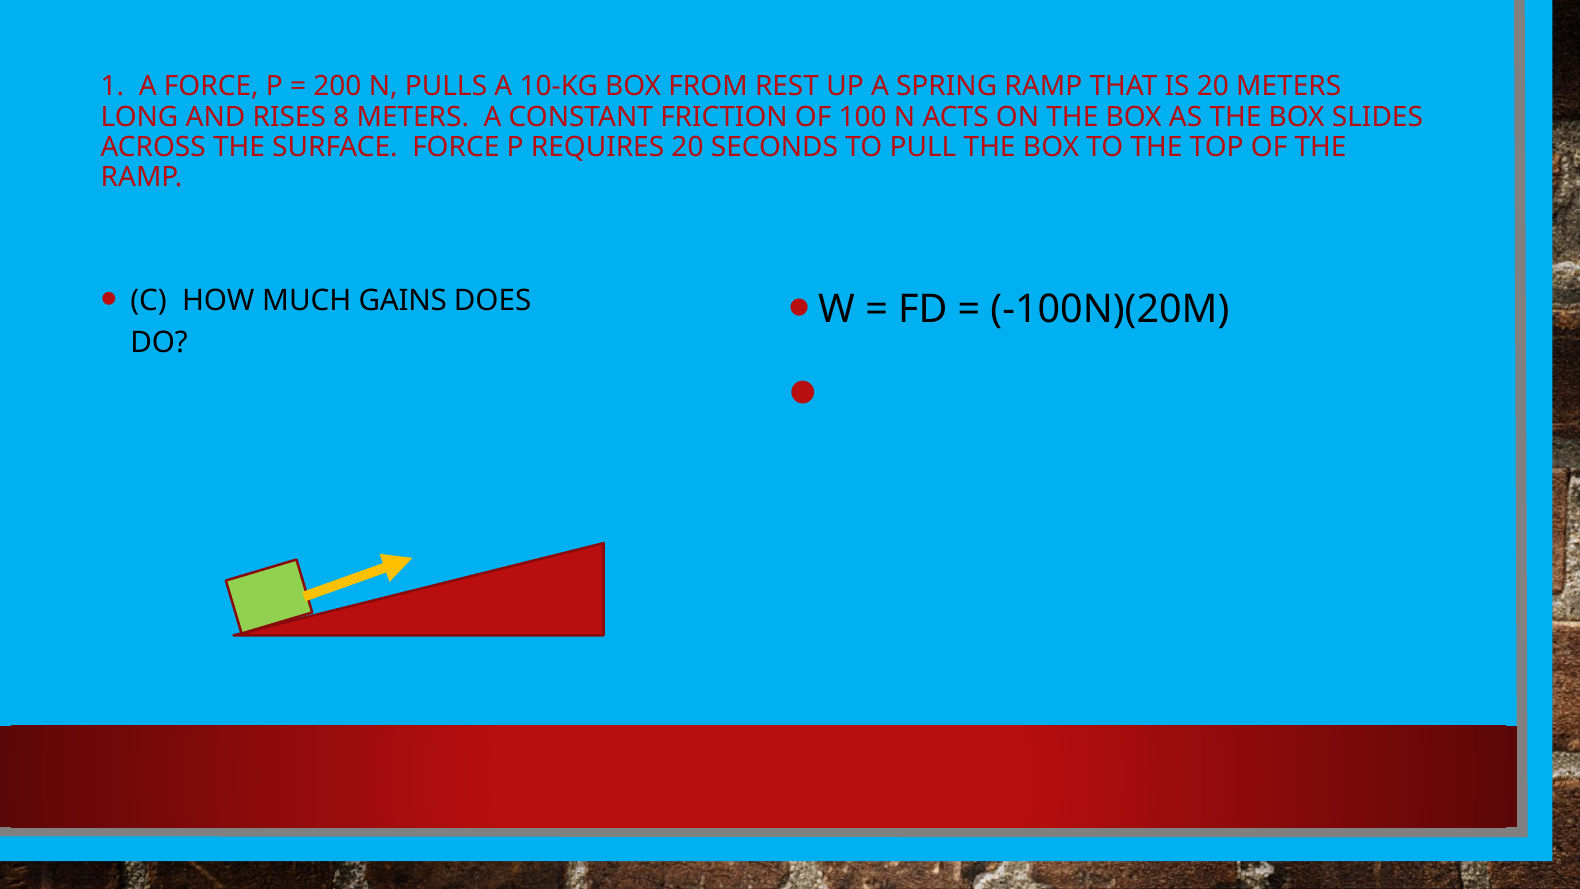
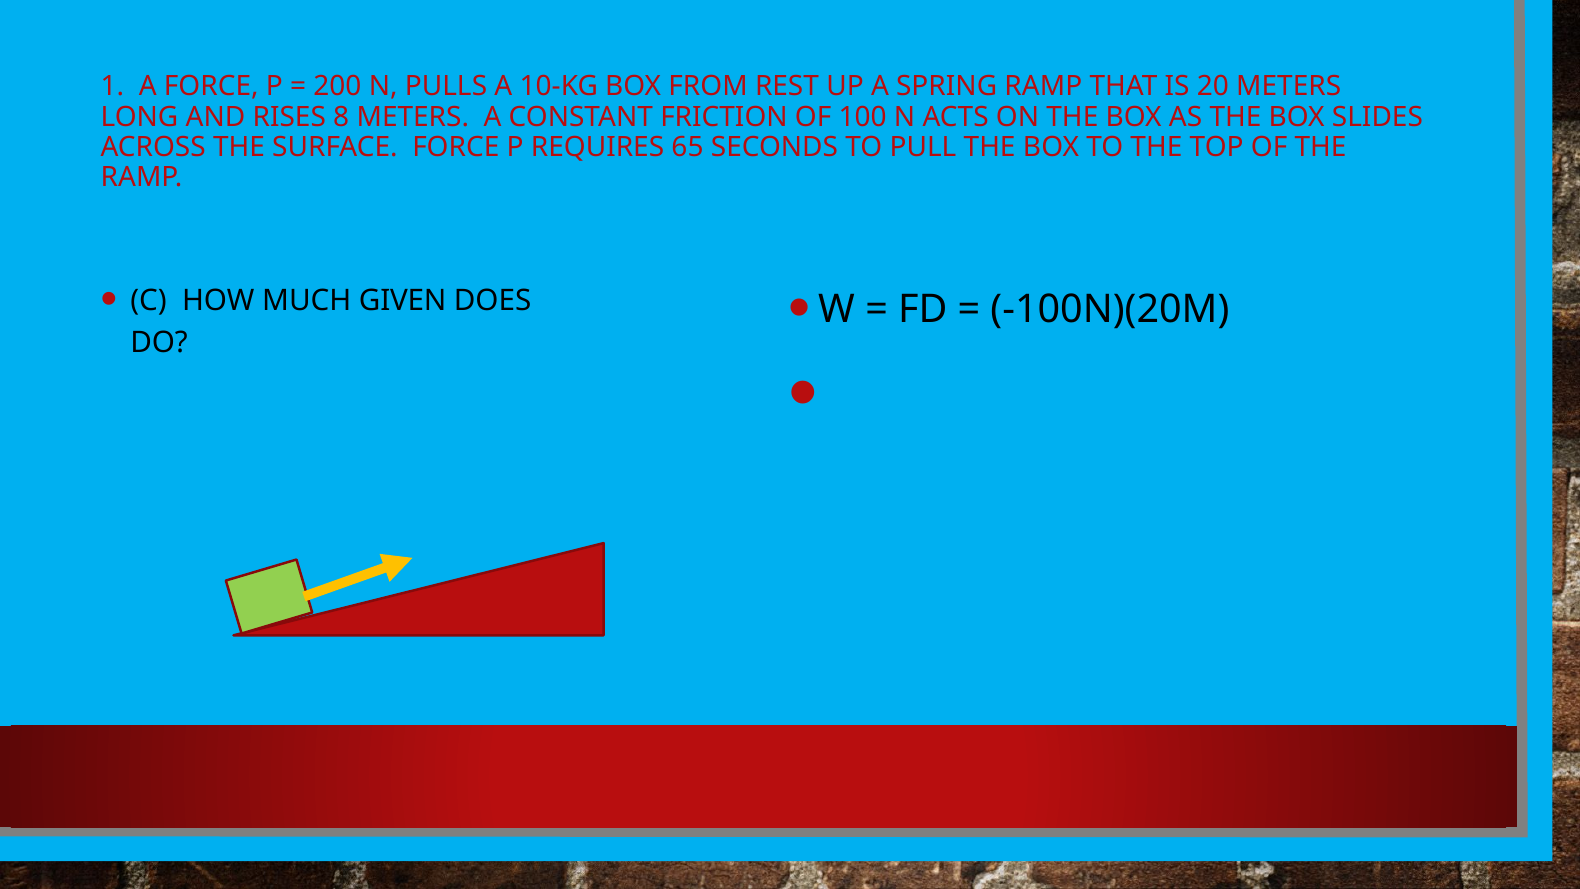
REQUIRES 20: 20 -> 65
GAINS: GAINS -> GIVEN
